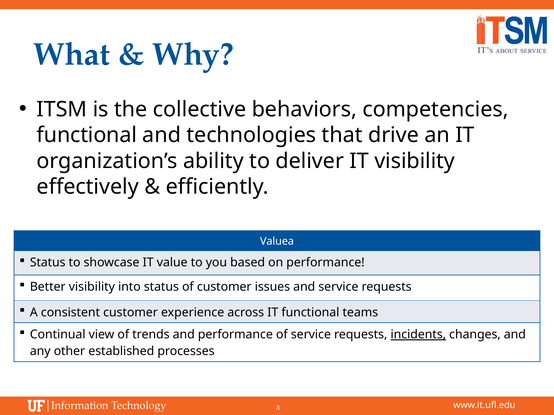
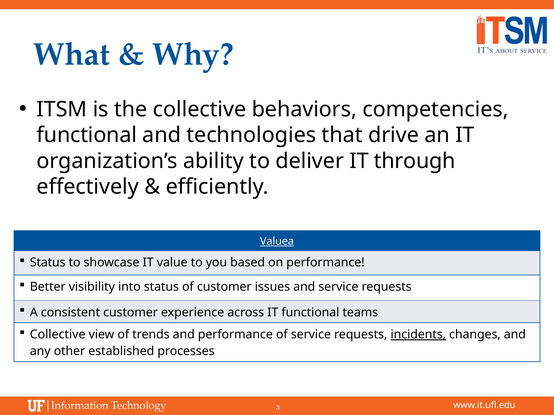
IT visibility: visibility -> through
Valuea underline: none -> present
Continual at (58, 335): Continual -> Collective
